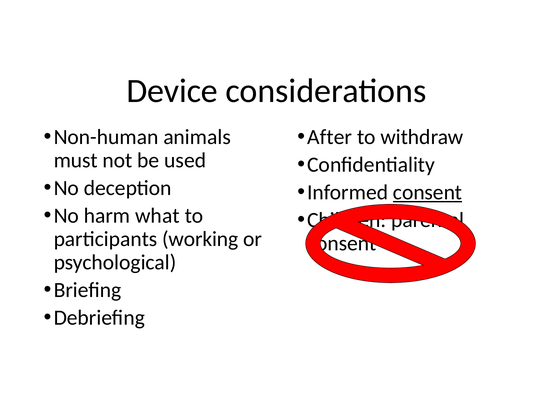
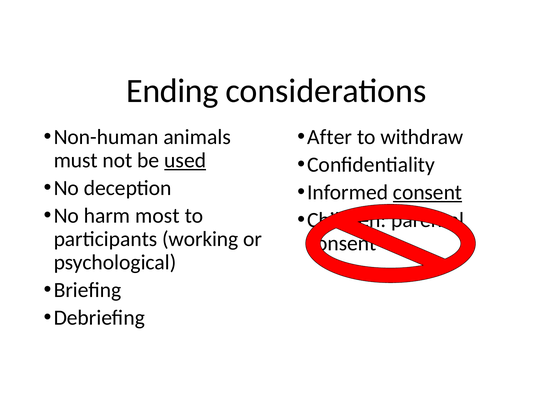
Device: Device -> Ending
used underline: none -> present
what: what -> most
